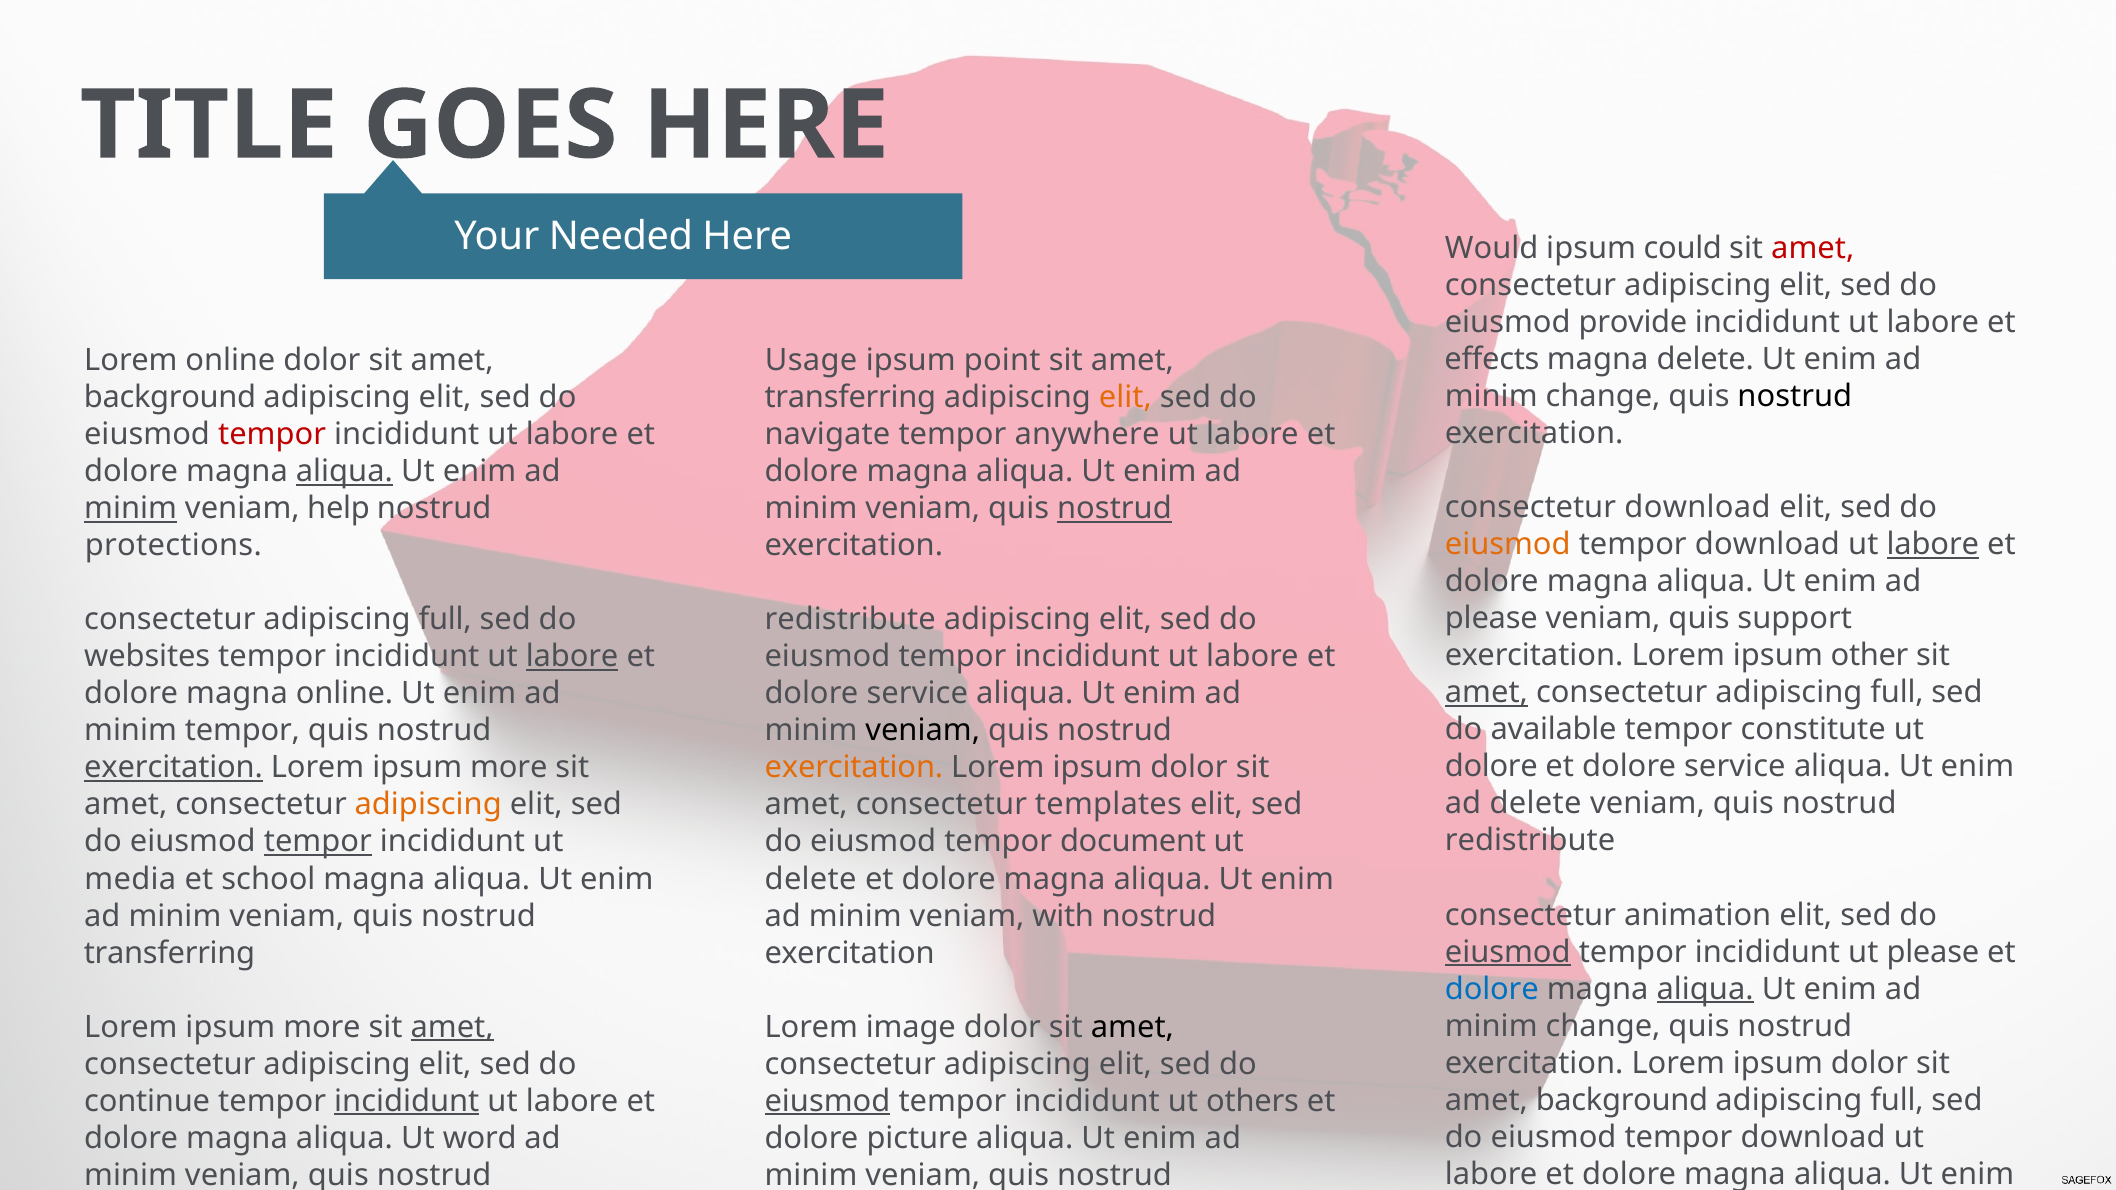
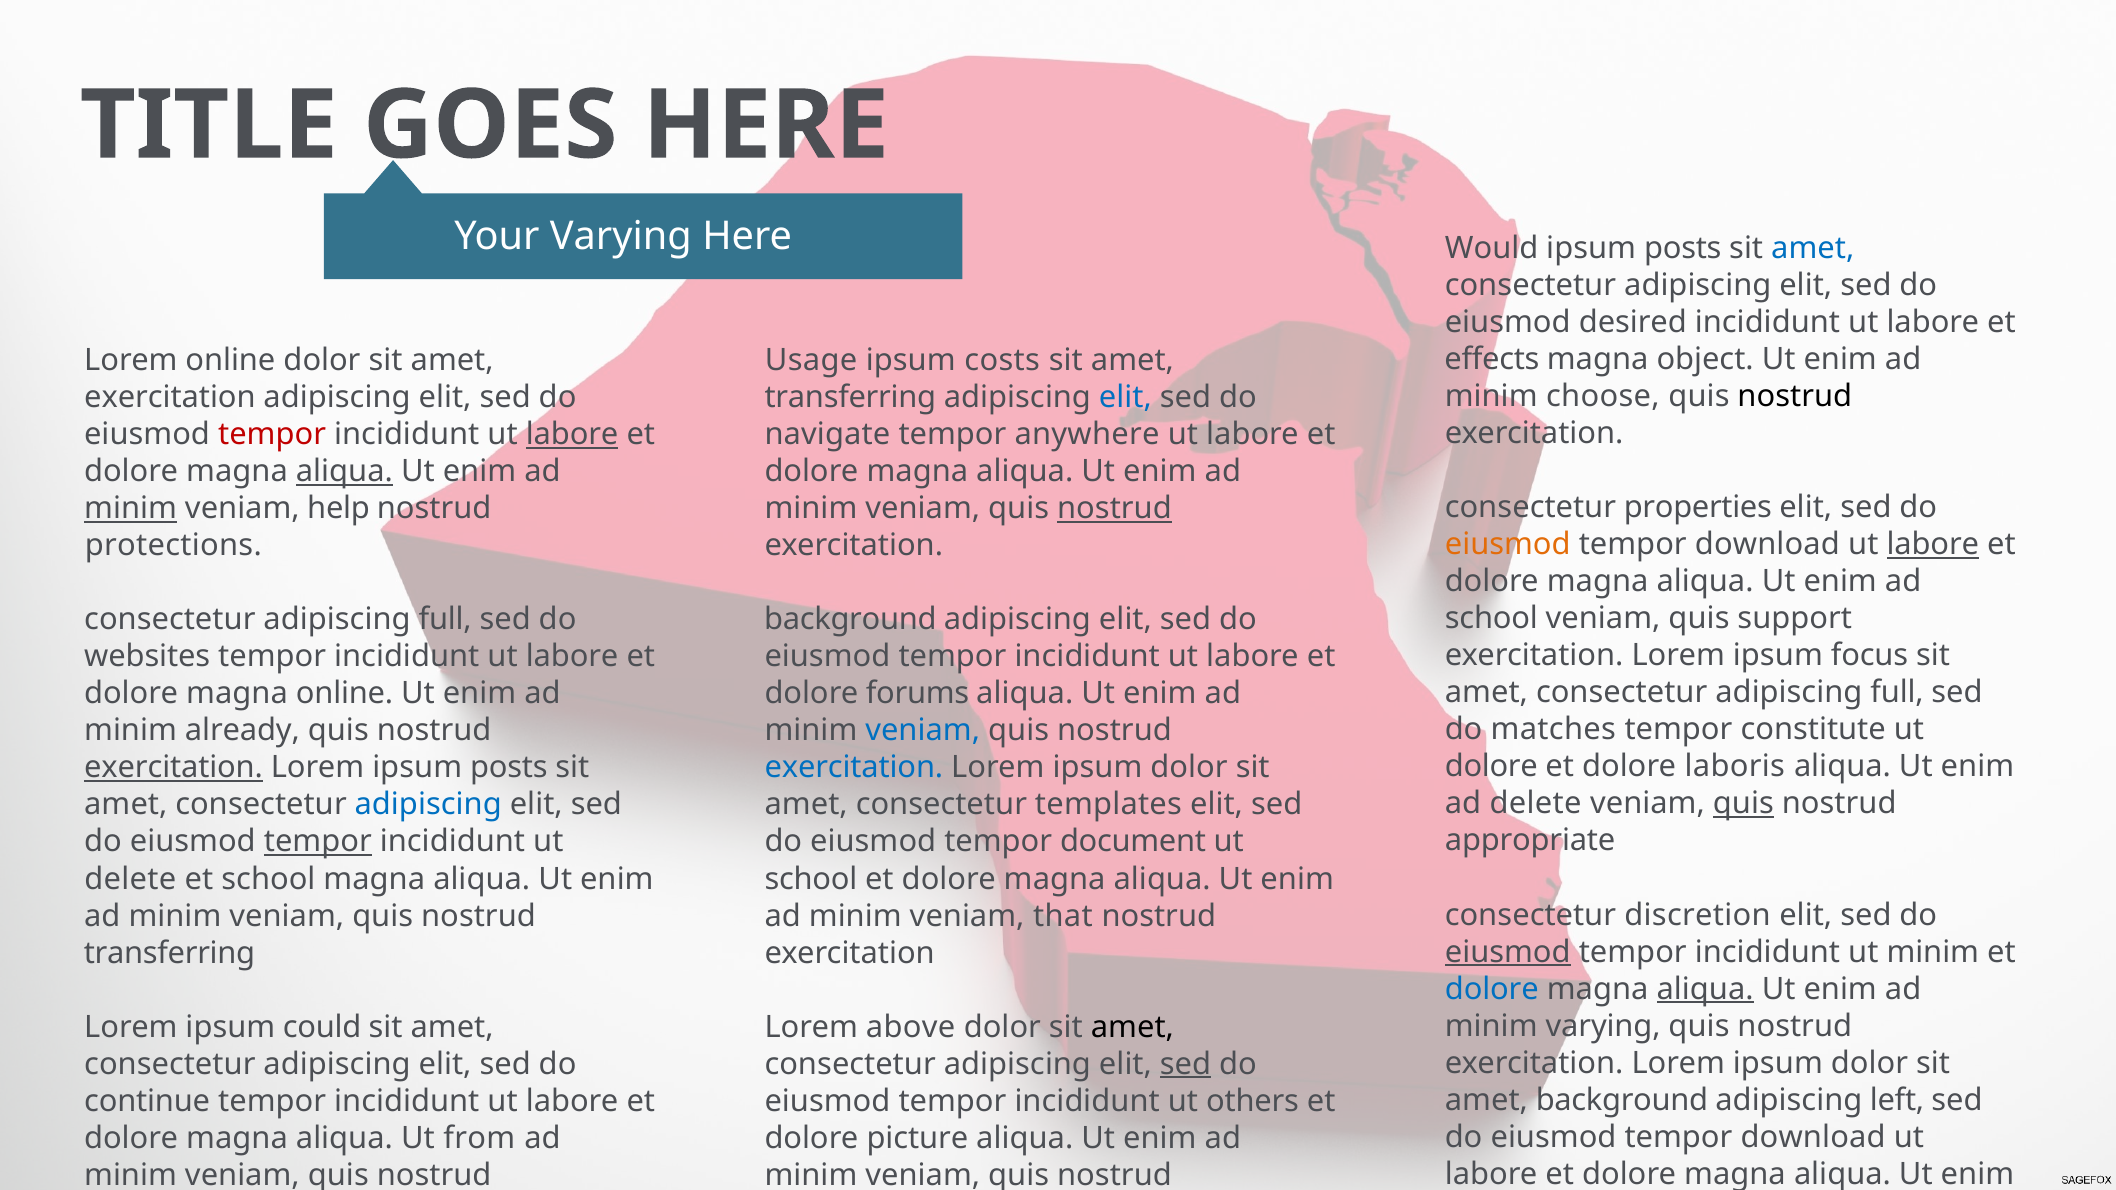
Your Needed: Needed -> Varying
could at (1683, 248): could -> posts
amet at (1813, 248) colour: red -> blue
provide: provide -> desired
magna delete: delete -> object
point: point -> costs
change at (1603, 396): change -> choose
background at (170, 397): background -> exercitation
elit at (1125, 397) colour: orange -> blue
labore at (572, 434) underline: none -> present
consectetur download: download -> properties
please at (1491, 619): please -> school
redistribute at (850, 620): redistribute -> background
other: other -> focus
labore at (572, 657) underline: present -> none
amet at (1486, 693) underline: present -> none
service at (917, 694): service -> forums
available: available -> matches
minim tempor: tempor -> already
veniam at (923, 731) colour: black -> blue
service at (1735, 767): service -> laboris
more at (509, 768): more -> posts
exercitation at (854, 768) colour: orange -> blue
quis at (1743, 804) underline: none -> present
adipiscing at (428, 805) colour: orange -> blue
redistribute at (1530, 841): redistribute -> appropriate
media at (130, 879): media -> delete
delete at (811, 879): delete -> school
animation: animation -> discretion
with: with -> that
ut please: please -> minim
change at (1603, 1026): change -> varying
more at (322, 1027): more -> could
amet at (452, 1027) underline: present -> none
image: image -> above
sed at (1186, 1064) underline: none -> present
full at (1897, 1100): full -> left
incididunt at (407, 1101) underline: present -> none
eiusmod at (827, 1101) underline: present -> none
word: word -> from
